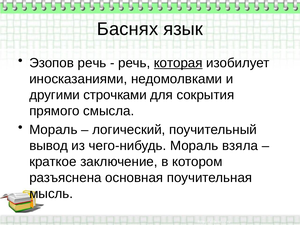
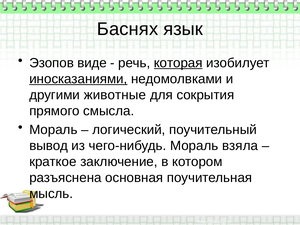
Эзопов речь: речь -> виде
иносказаниями underline: none -> present
строчками: строчками -> животные
